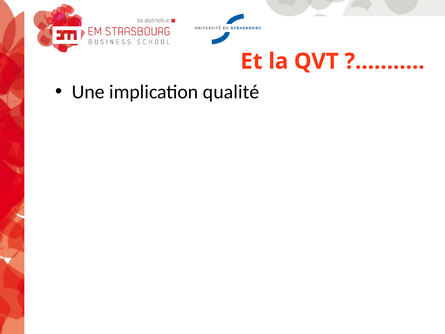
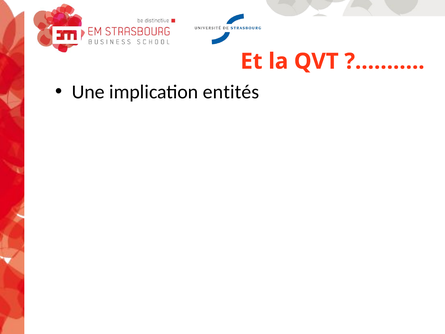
qualité: qualité -> entités
